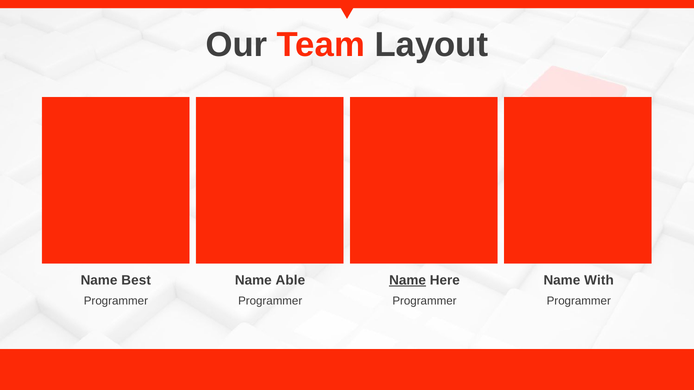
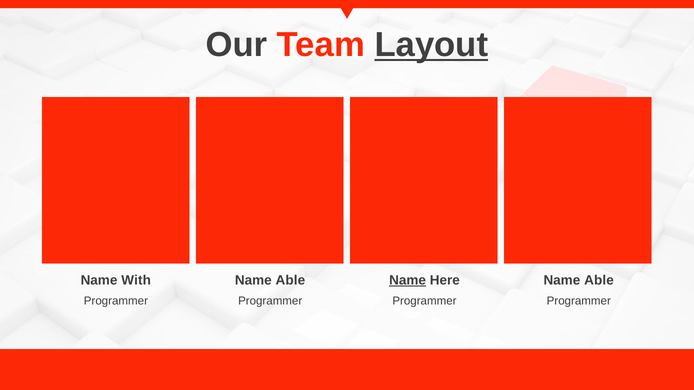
Layout underline: none -> present
Best: Best -> With
With at (599, 281): With -> Able
